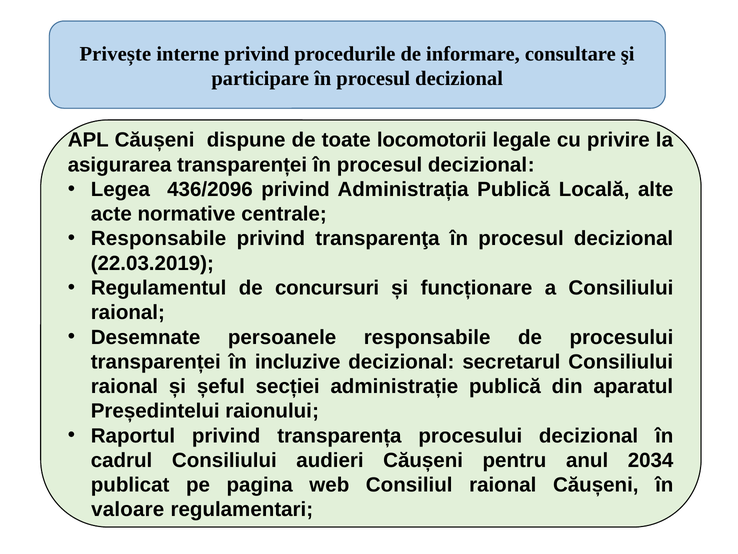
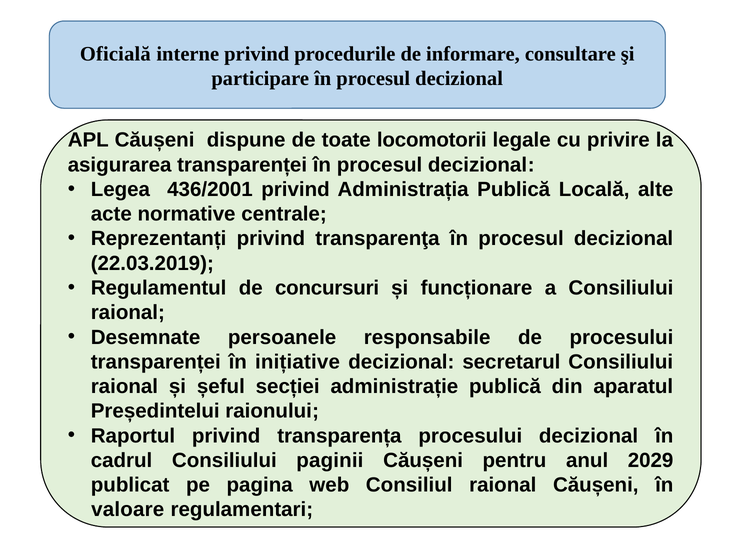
Privește: Privește -> Oficială
436/2096: 436/2096 -> 436/2001
Responsabile at (159, 238): Responsabile -> Reprezentanți
incluzive: incluzive -> inițiative
audieri: audieri -> paginii
2034: 2034 -> 2029
